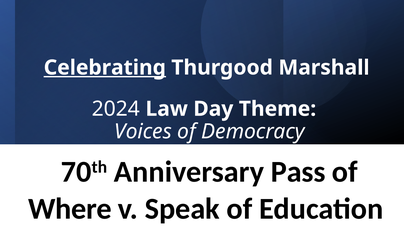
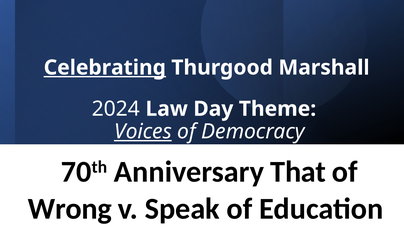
Voices underline: none -> present
Pass: Pass -> That
Where: Where -> Wrong
